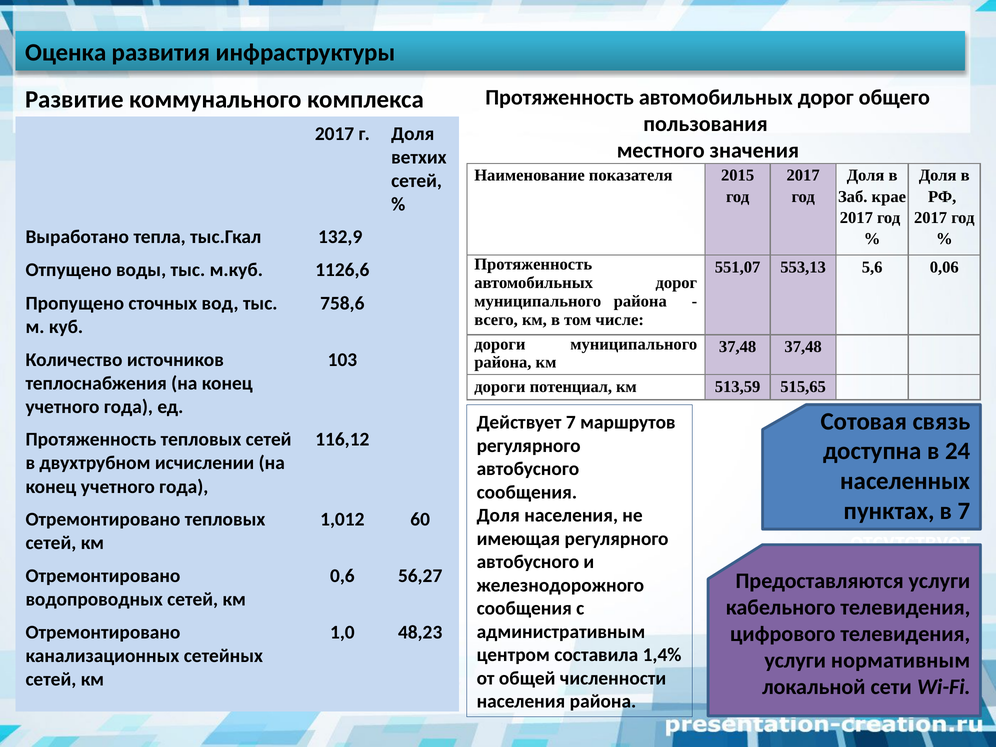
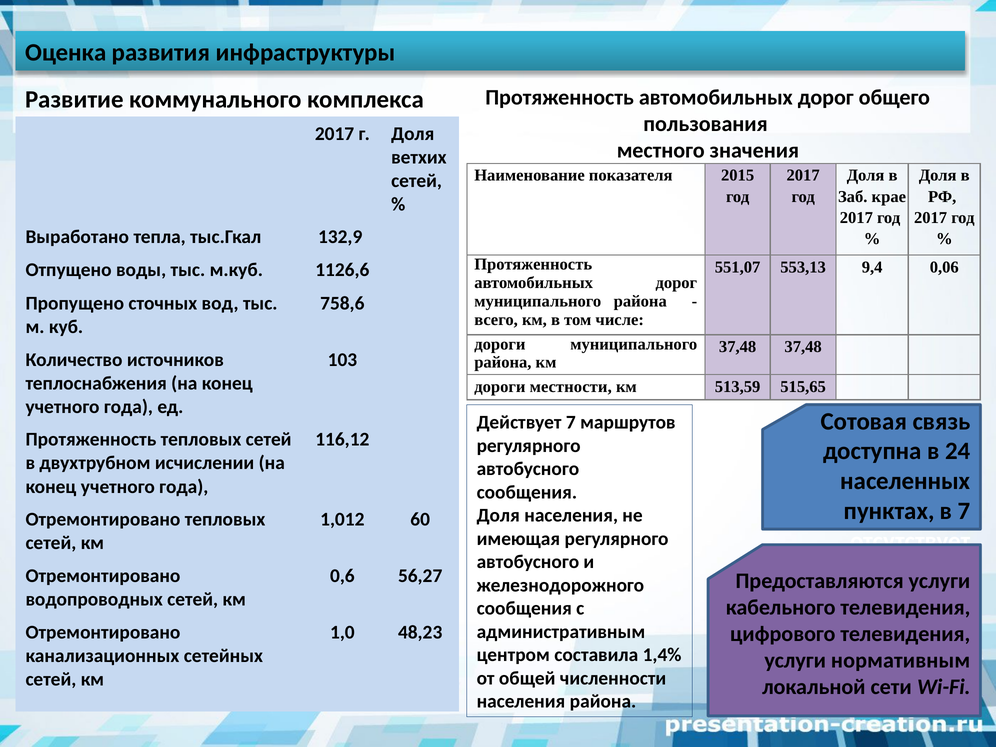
5,6: 5,6 -> 9,4
потенциал: потенциал -> местности
